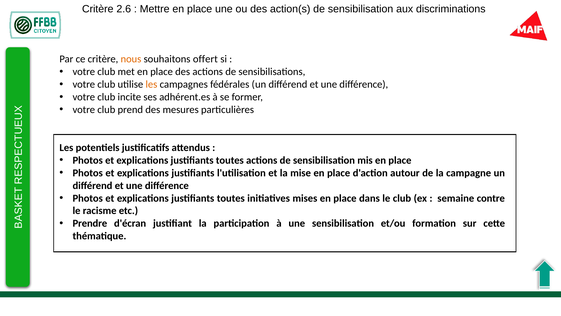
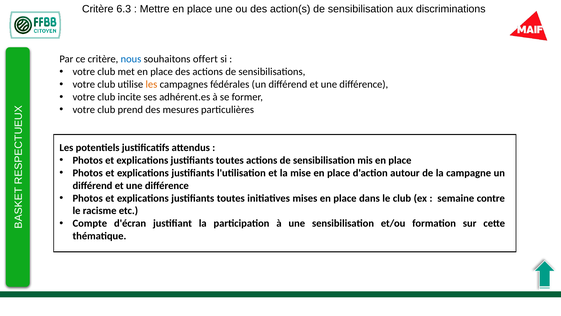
2.6: 2.6 -> 6.3
nous colour: orange -> blue
Prendre: Prendre -> Compte
